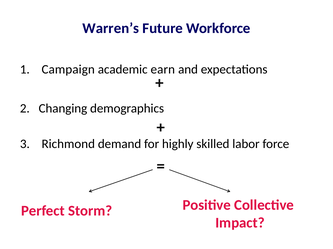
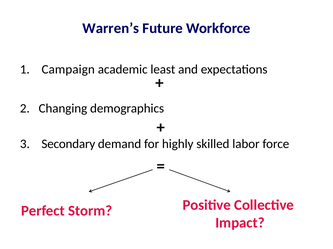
earn: earn -> least
Richmond: Richmond -> Secondary
